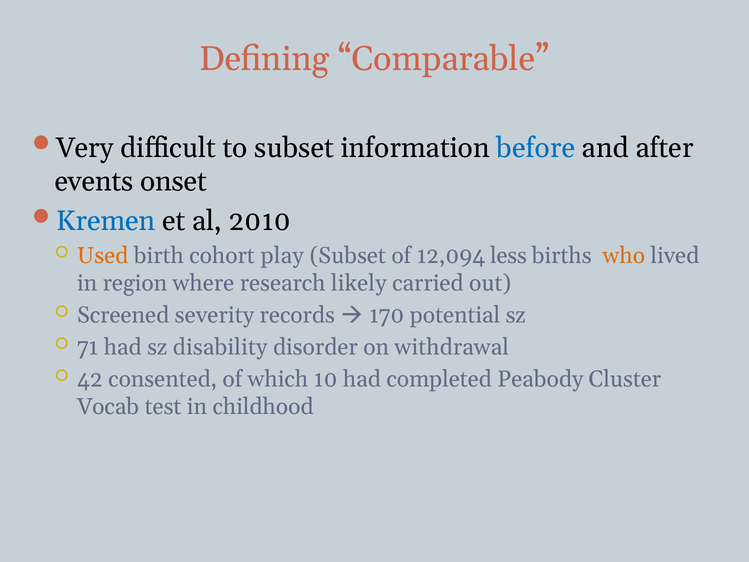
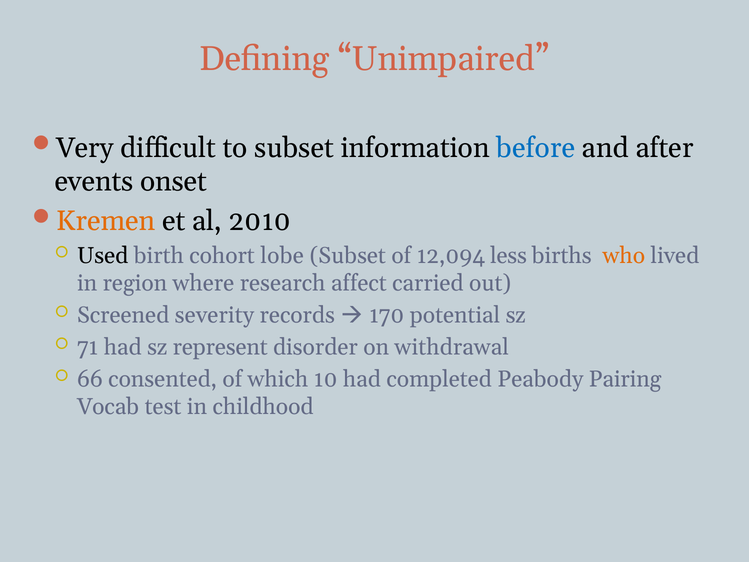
Comparable: Comparable -> Unimpaired
Kremen colour: blue -> orange
Used colour: orange -> black
play: play -> lobe
likely: likely -> affect
disability: disability -> represent
42: 42 -> 66
Cluster: Cluster -> Pairing
